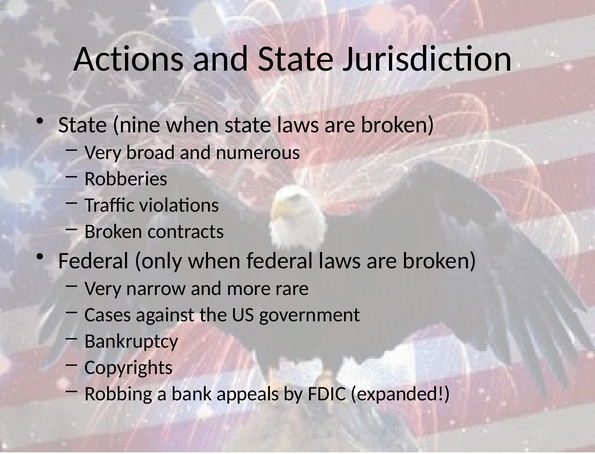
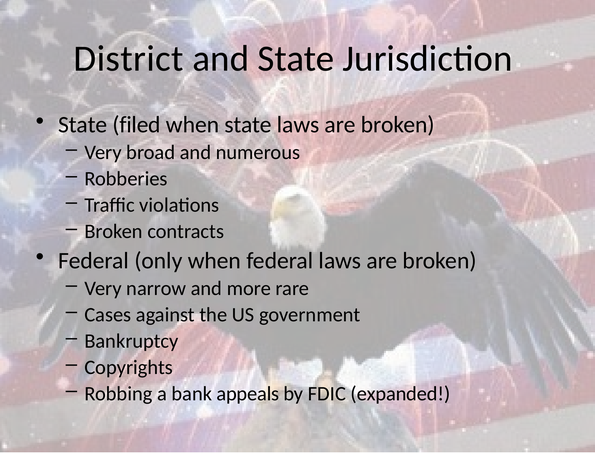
Actions: Actions -> District
nine: nine -> filed
